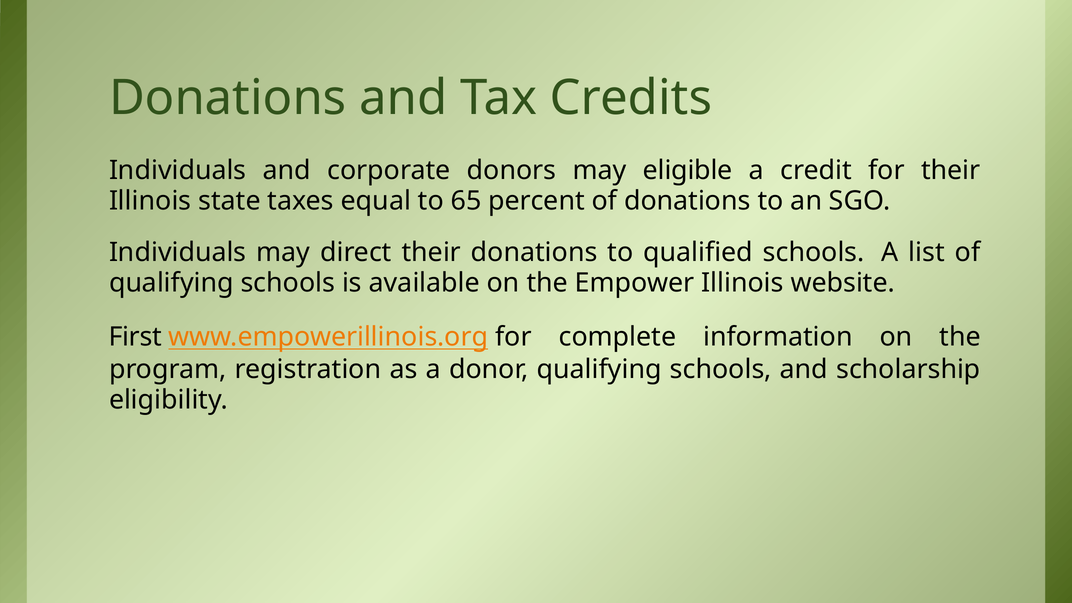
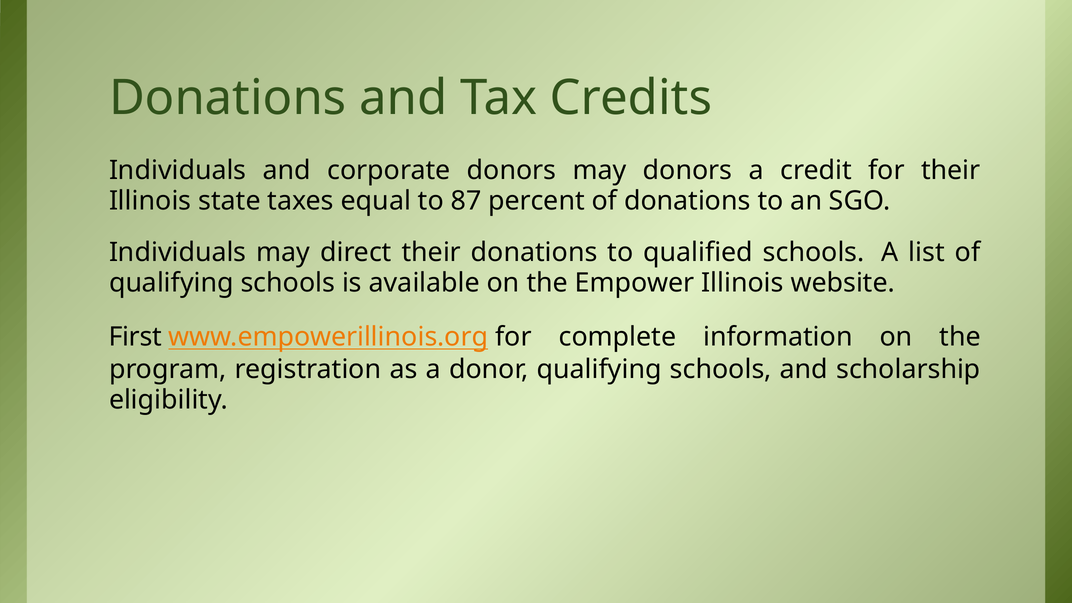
may eligible: eligible -> donors
65: 65 -> 87
